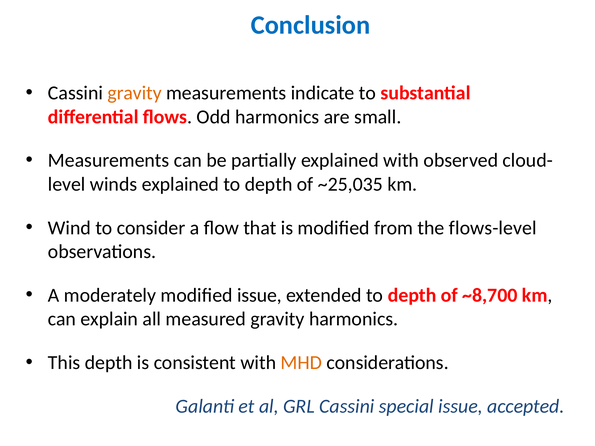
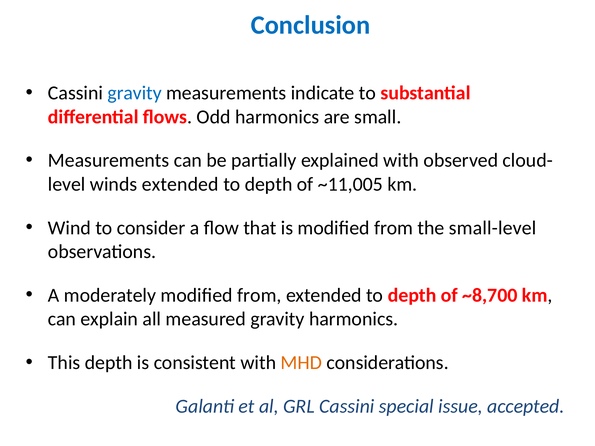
gravity at (135, 93) colour: orange -> blue
winds explained: explained -> extended
~25,035: ~25,035 -> ~11,005
flows-level: flows-level -> small-level
moderately modified issue: issue -> from
